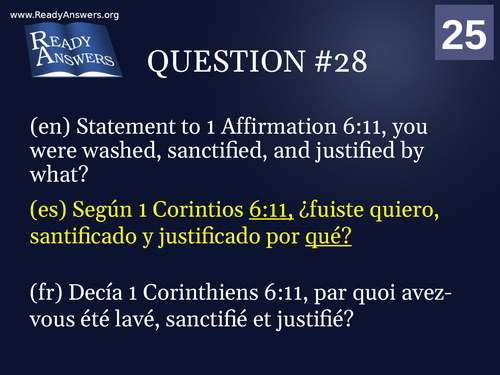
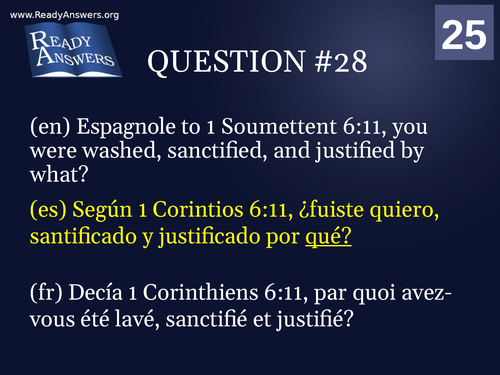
Statement: Statement -> Espagnole
Affirmation: Affirmation -> Soumettent
6:11 at (271, 209) underline: present -> none
